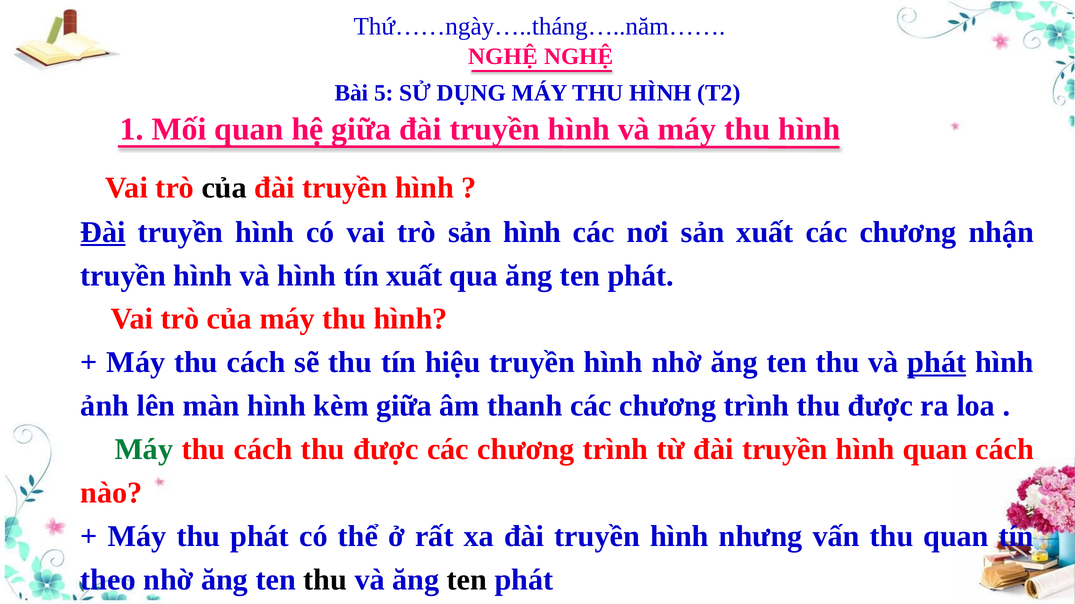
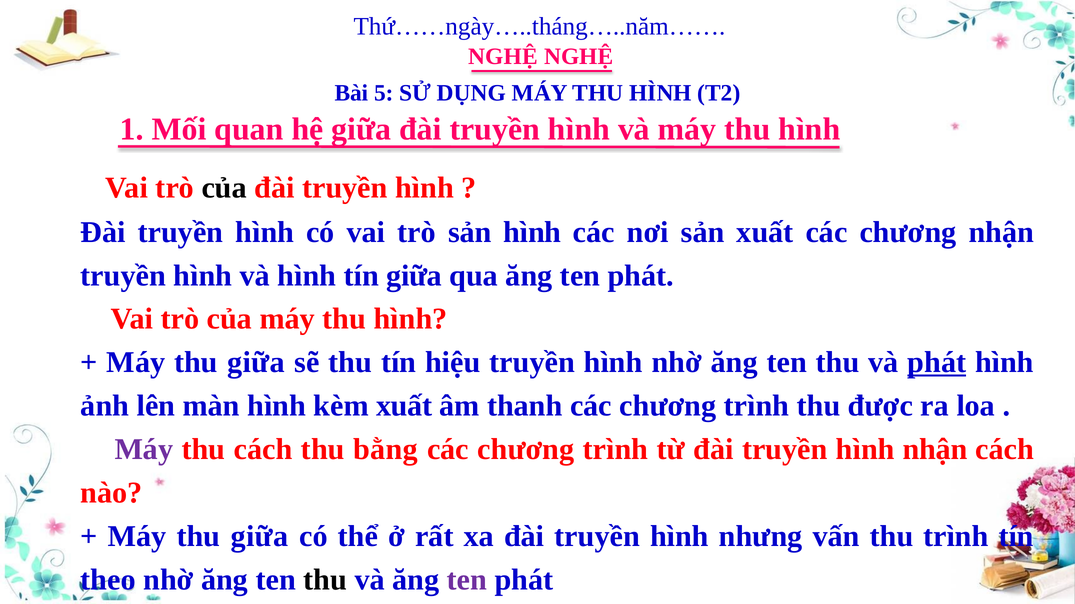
Đài at (103, 232) underline: present -> none
tín xuất: xuất -> giữa
cách at (256, 362): cách -> giữa
kèm giữa: giữa -> xuất
Máy at (144, 449) colour: green -> purple
được at (386, 449): được -> bằng
hình quan: quan -> nhận
phát at (260, 536): phát -> giữa
thu quan: quan -> trình
ten at (467, 580) colour: black -> purple
